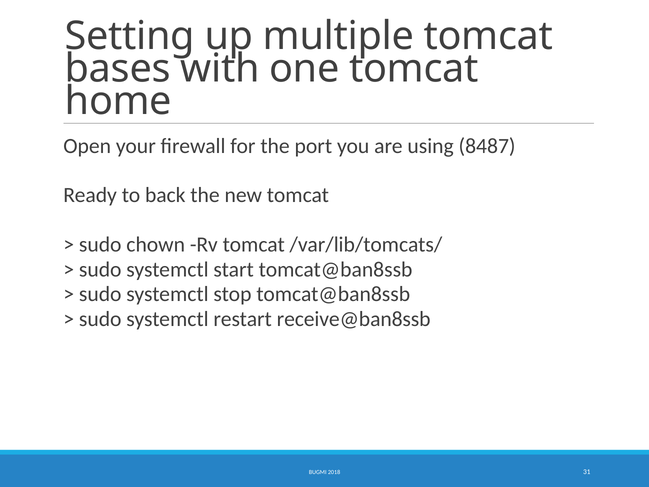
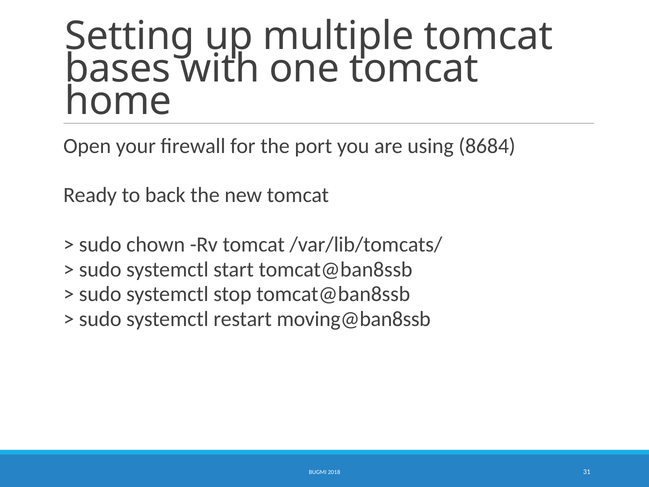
8487: 8487 -> 8684
receive@ban8ssb: receive@ban8ssb -> moving@ban8ssb
